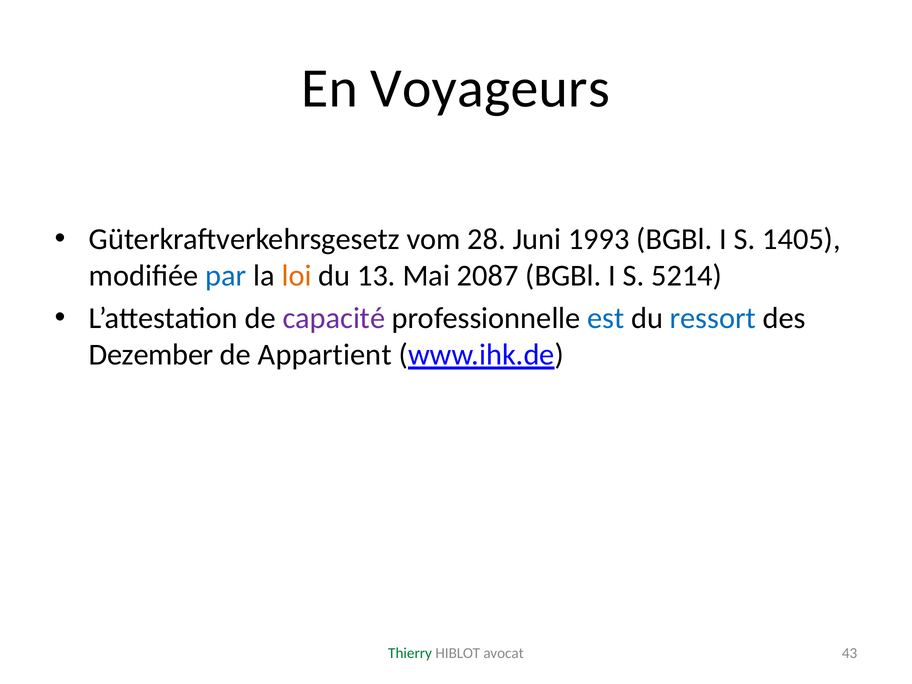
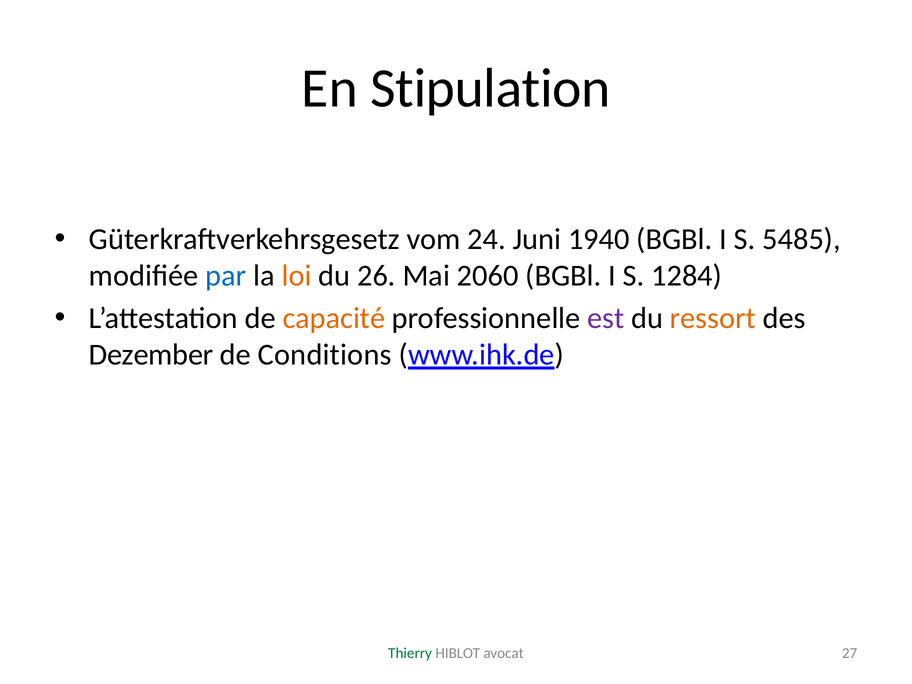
Voyageurs: Voyageurs -> Stipulation
28: 28 -> 24
1993: 1993 -> 1940
1405: 1405 -> 5485
13: 13 -> 26
2087: 2087 -> 2060
5214: 5214 -> 1284
capacité colour: purple -> orange
est colour: blue -> purple
ressort colour: blue -> orange
Appartient: Appartient -> Conditions
43: 43 -> 27
